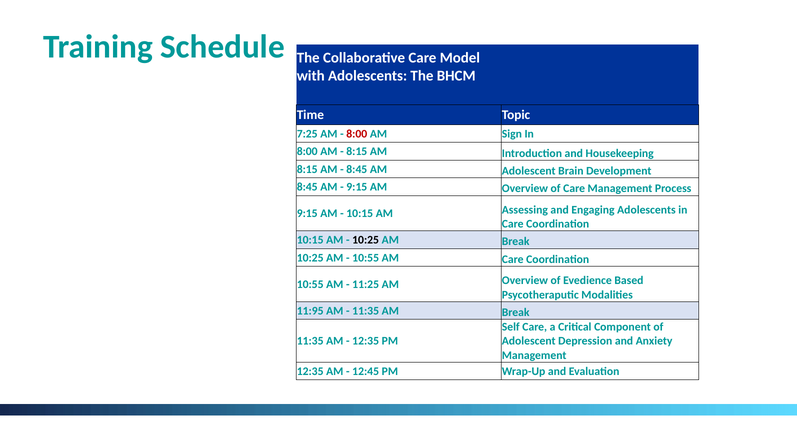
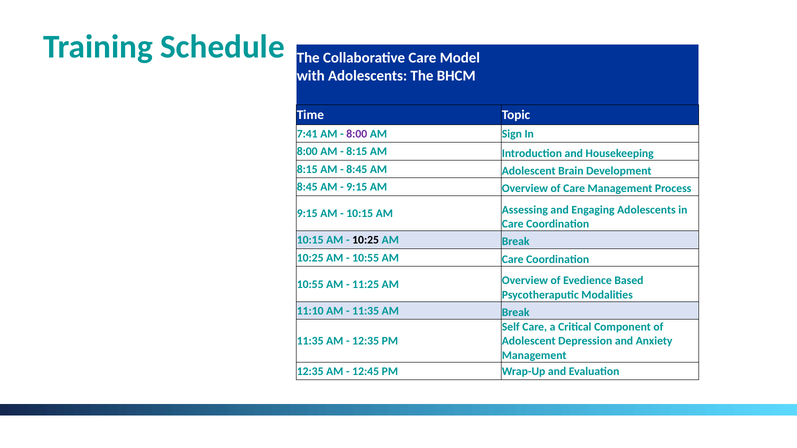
7:25: 7:25 -> 7:41
8:00 at (357, 134) colour: red -> purple
11:95: 11:95 -> 11:10
